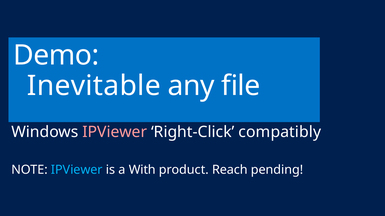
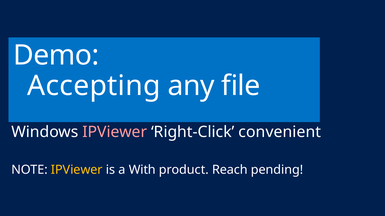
Inevitable: Inevitable -> Accepting
compatibly: compatibly -> convenient
IPViewer at (77, 170) colour: light blue -> yellow
